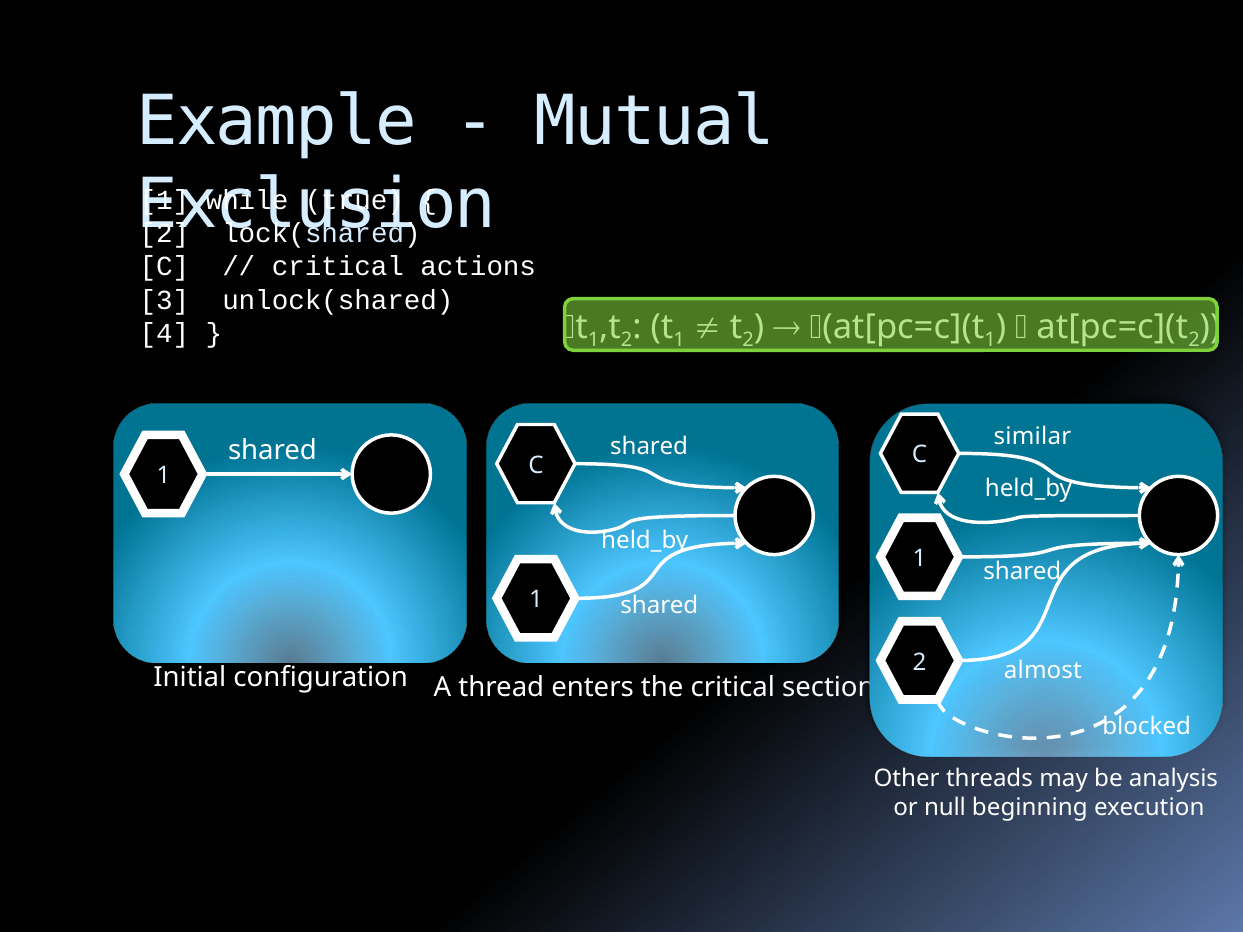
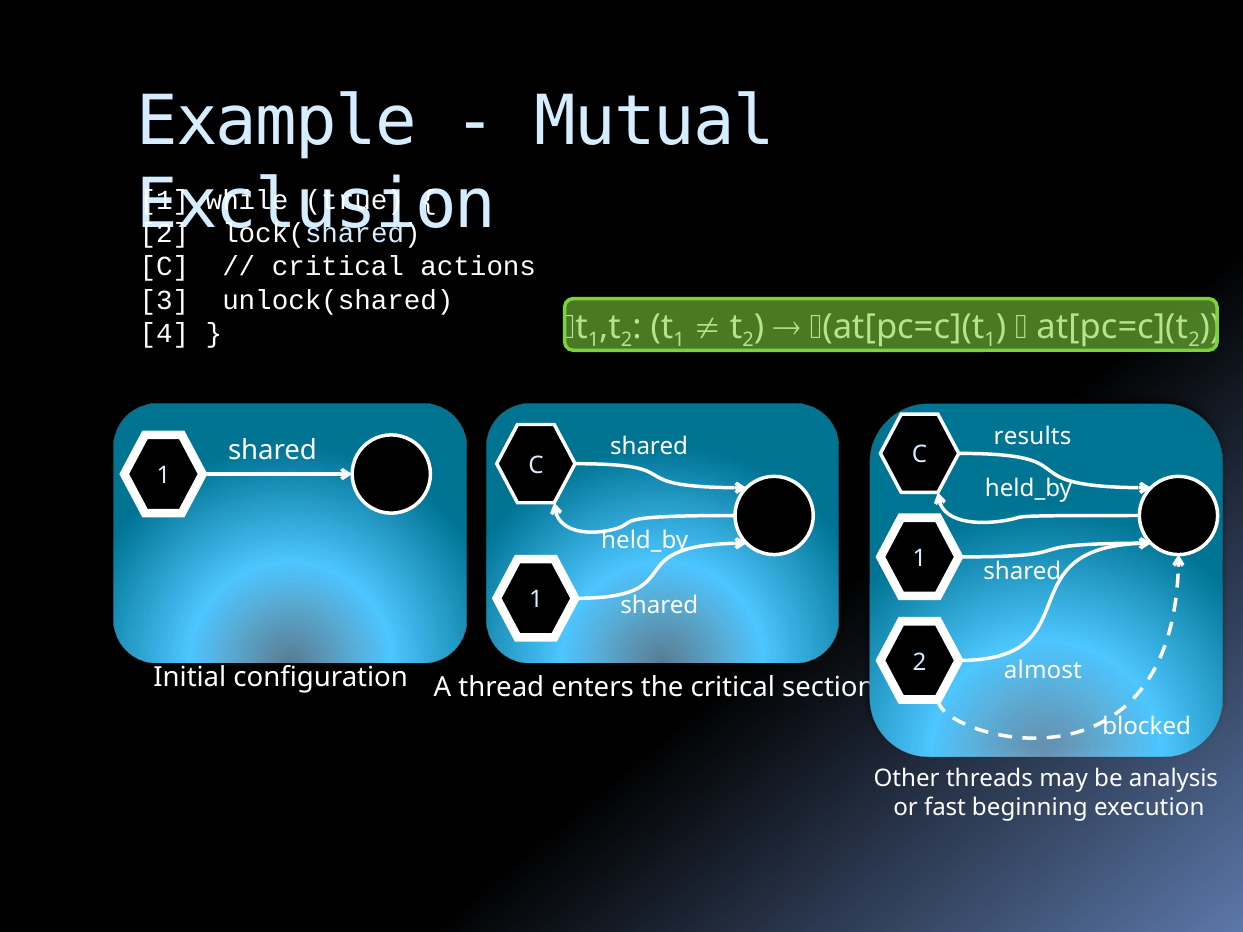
similar: similar -> results
null: null -> fast
